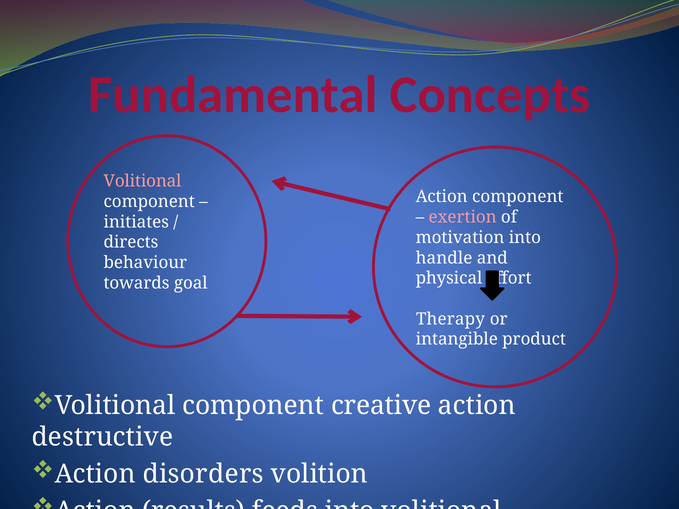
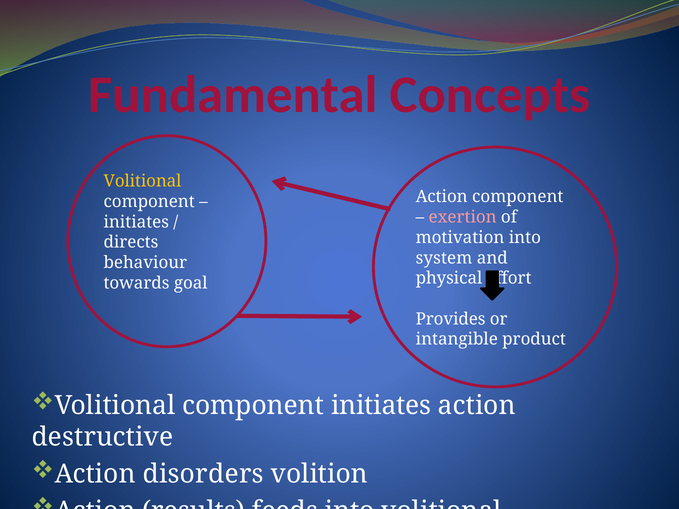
Volitional at (142, 181) colour: pink -> yellow
handle: handle -> system
Therapy: Therapy -> Provides
component creative: creative -> initiates
